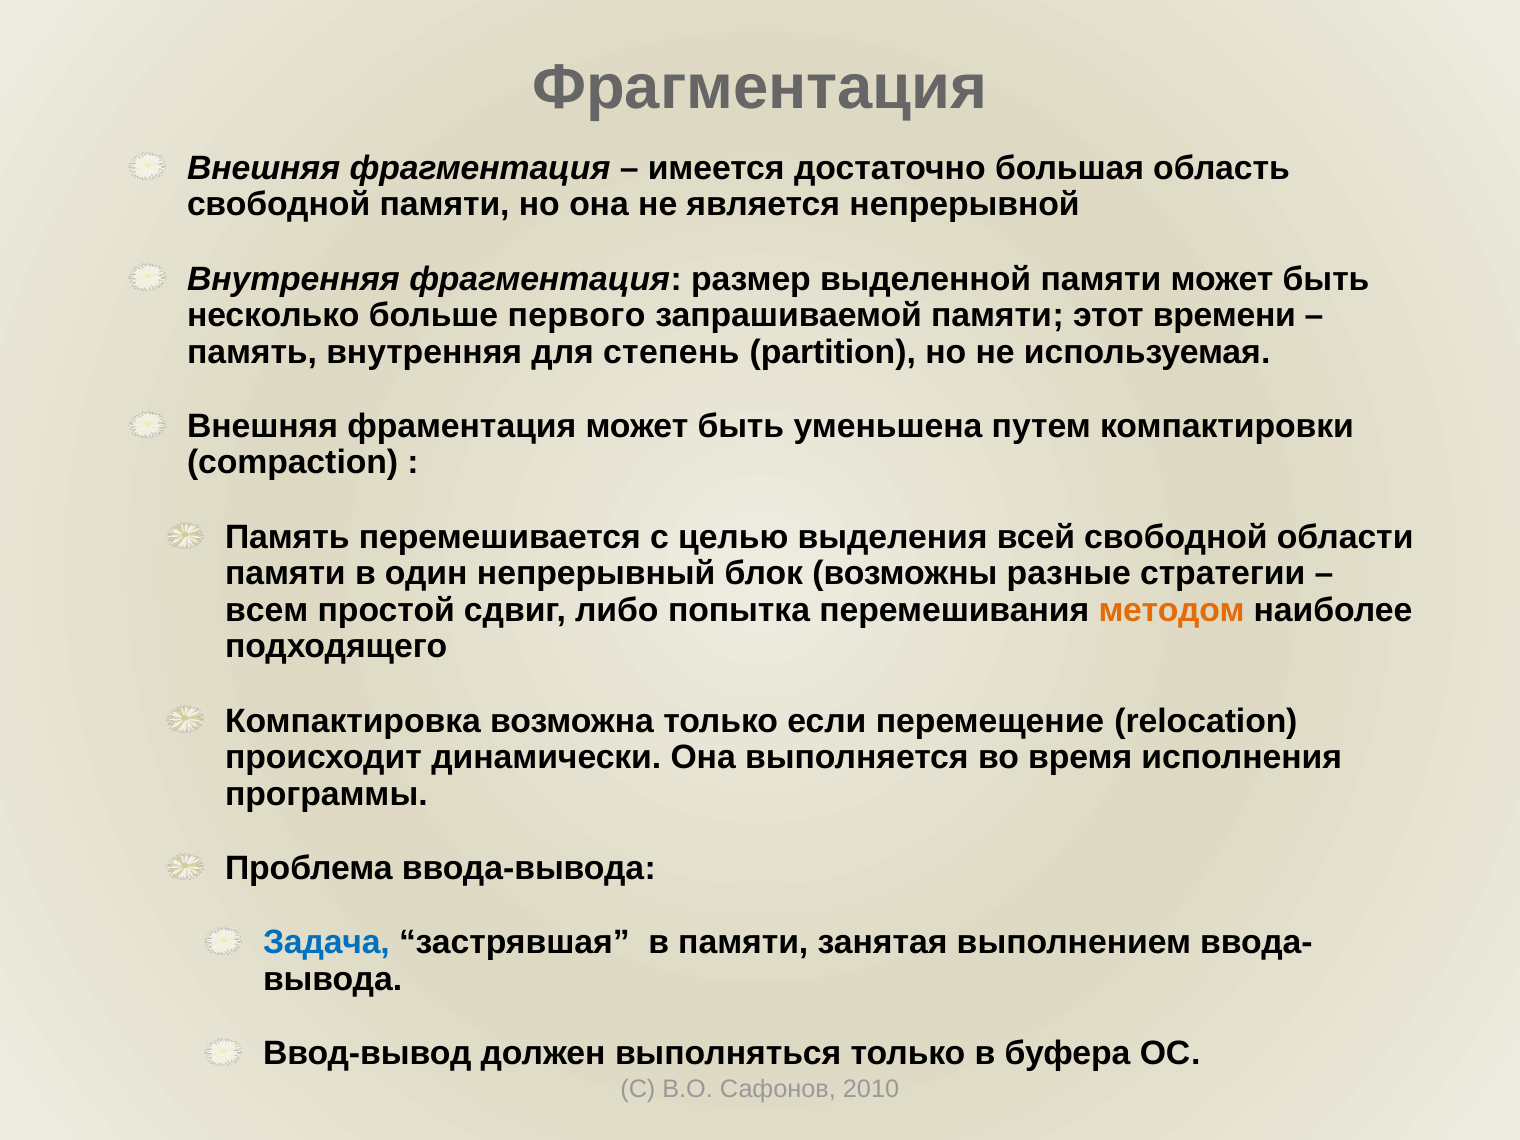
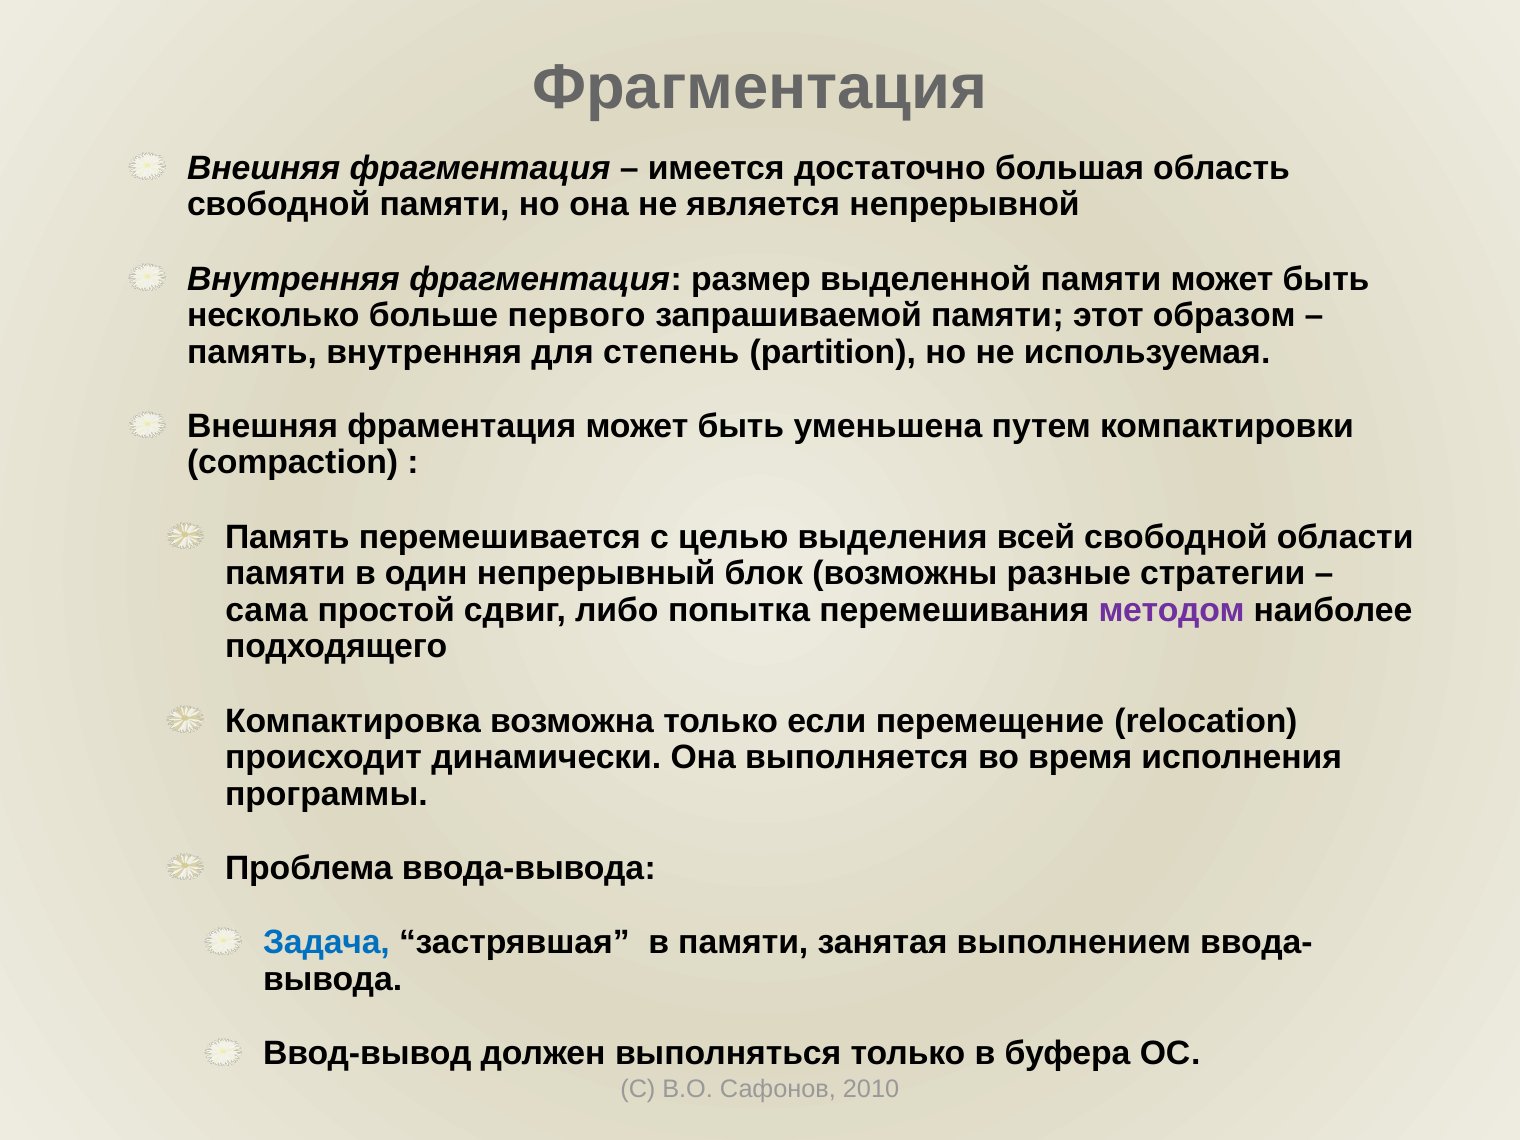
времени: времени -> образом
всем: всем -> сама
методом colour: orange -> purple
